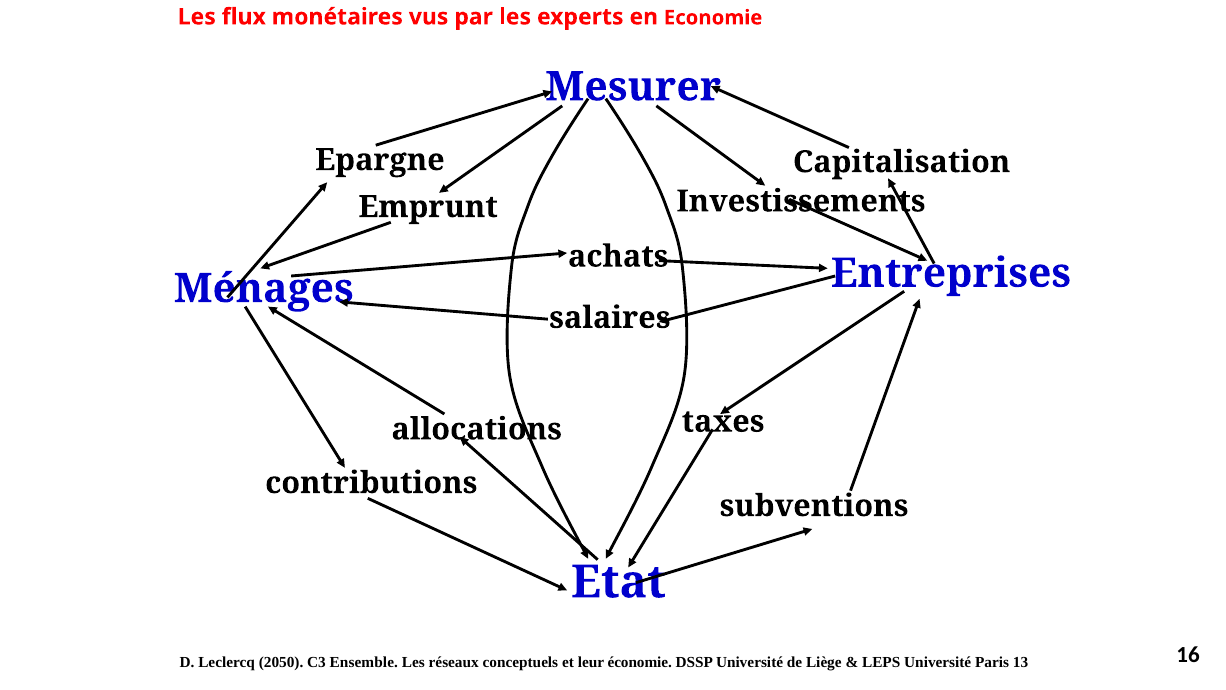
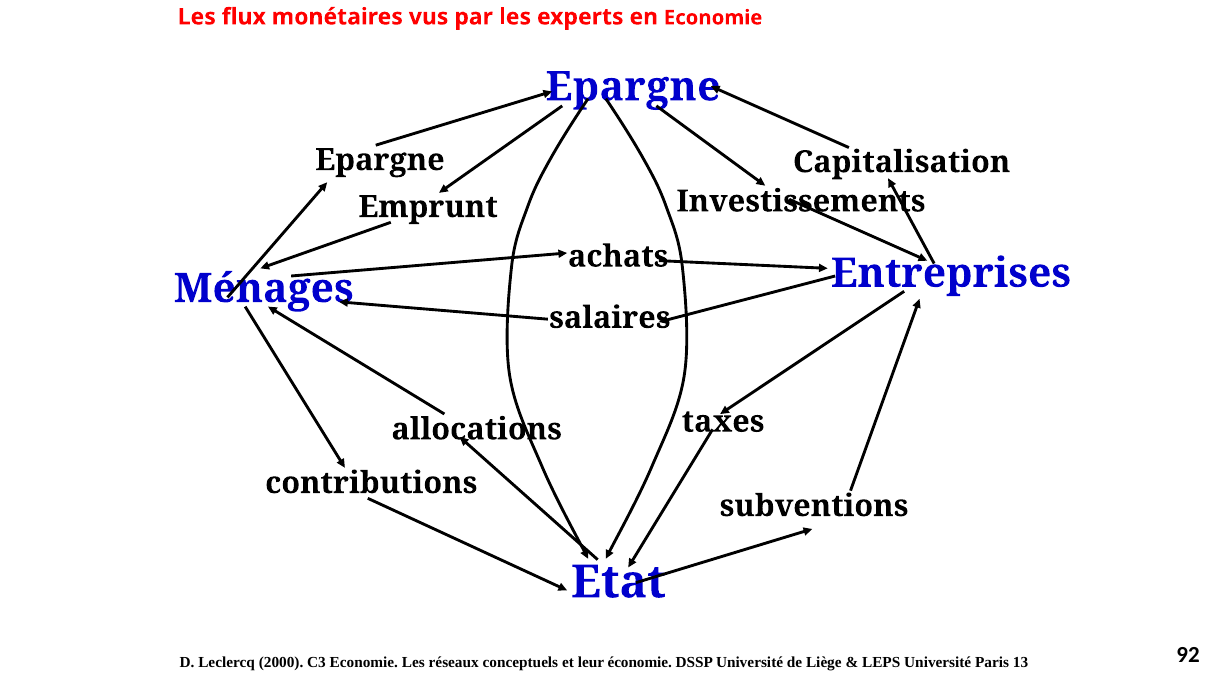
Mesurer at (633, 87): Mesurer -> Epargne
2050: 2050 -> 2000
C3 Ensemble: Ensemble -> Economie
16: 16 -> 92
